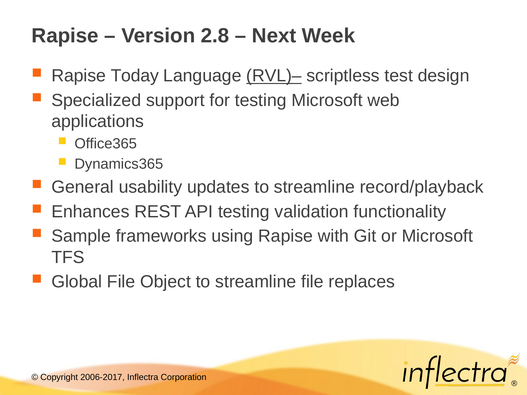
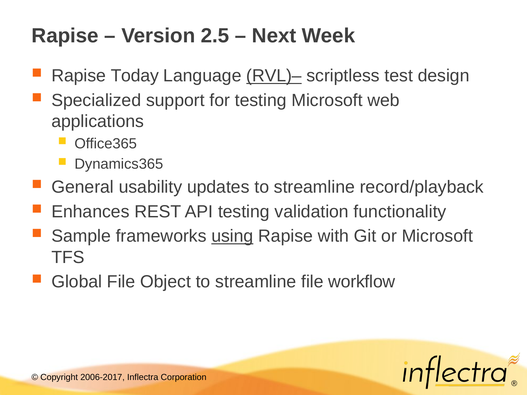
2.8: 2.8 -> 2.5
using underline: none -> present
replaces: replaces -> workflow
